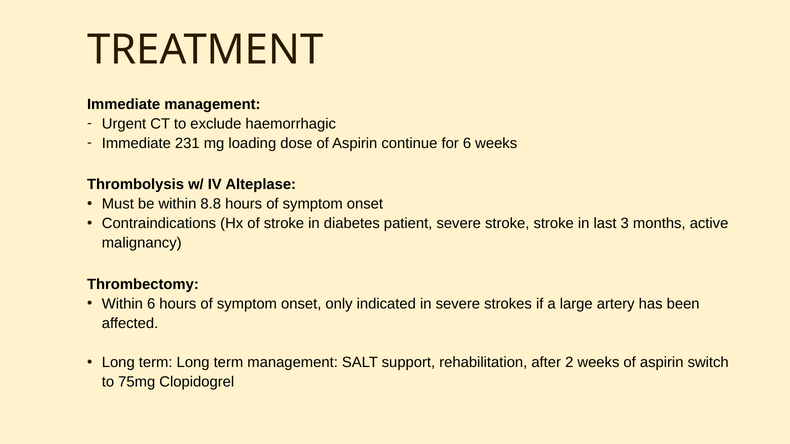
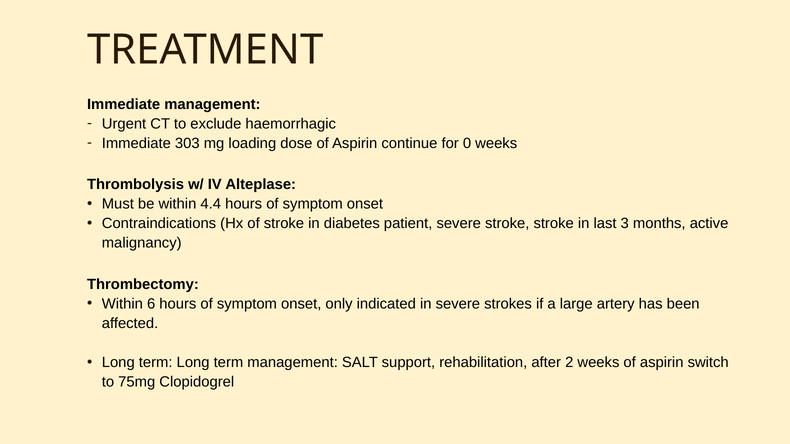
231: 231 -> 303
for 6: 6 -> 0
8.8: 8.8 -> 4.4
